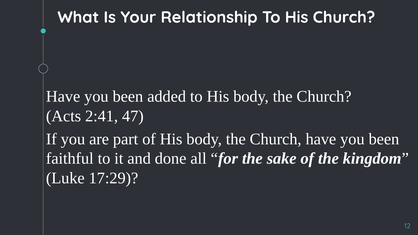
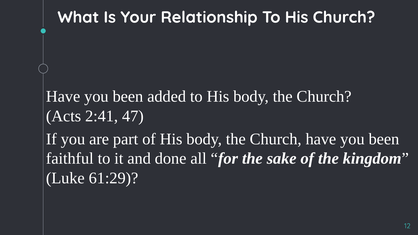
17:29: 17:29 -> 61:29
